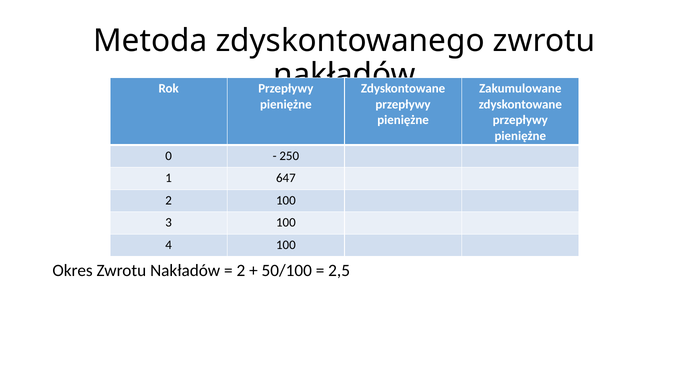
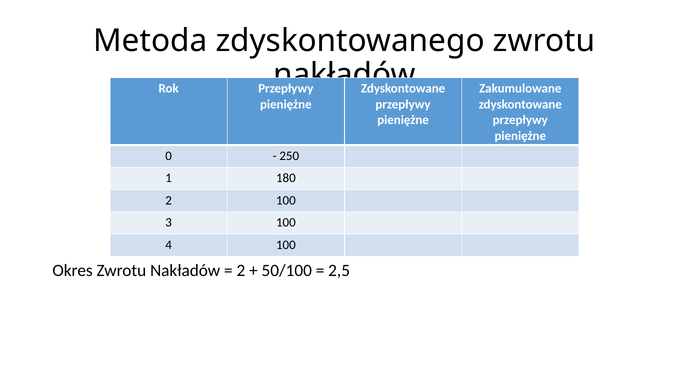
647: 647 -> 180
